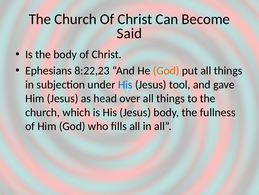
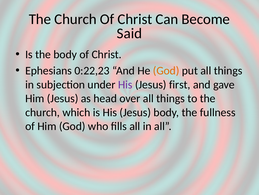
8:22,23: 8:22,23 -> 0:22,23
His at (125, 84) colour: blue -> purple
tool: tool -> first
